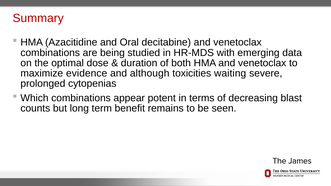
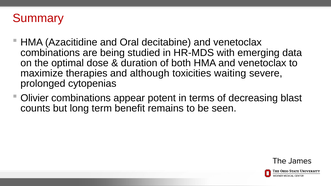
evidence: evidence -> therapies
Which: Which -> Olivier
